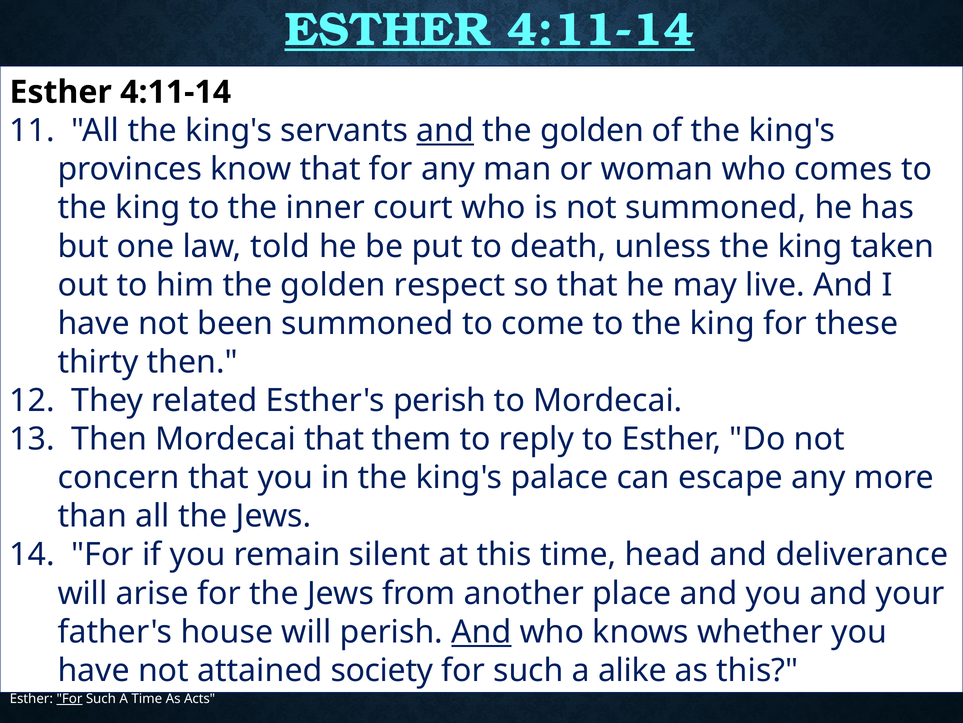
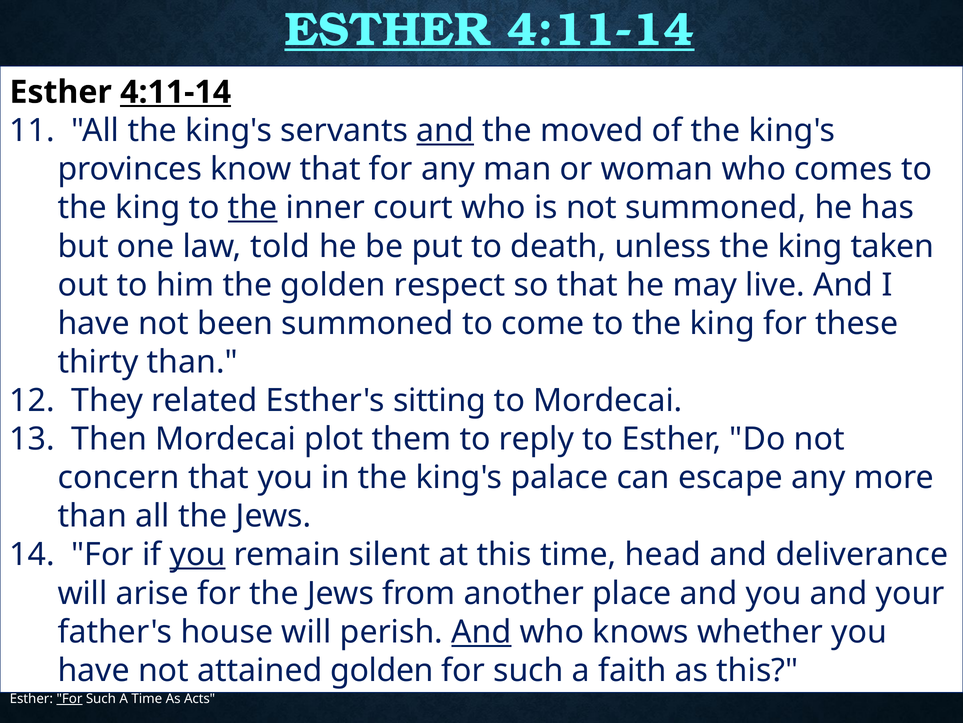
4:11-14 at (176, 92) underline: none -> present
golden at (592, 131): golden -> moved
the at (253, 208) underline: none -> present
thirty then: then -> than
Esther's perish: perish -> sitting
Mordecai that: that -> plot
you at (198, 554) underline: none -> present
attained society: society -> golden
alike: alike -> faith
